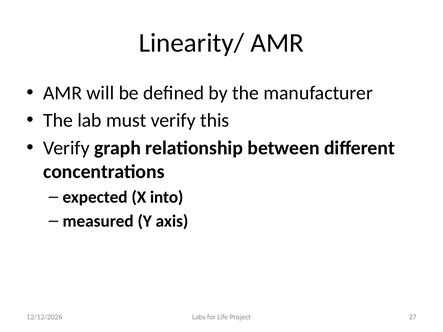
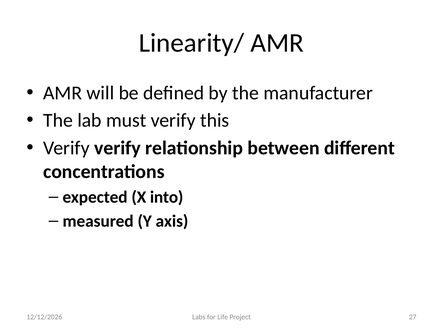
Verify graph: graph -> verify
